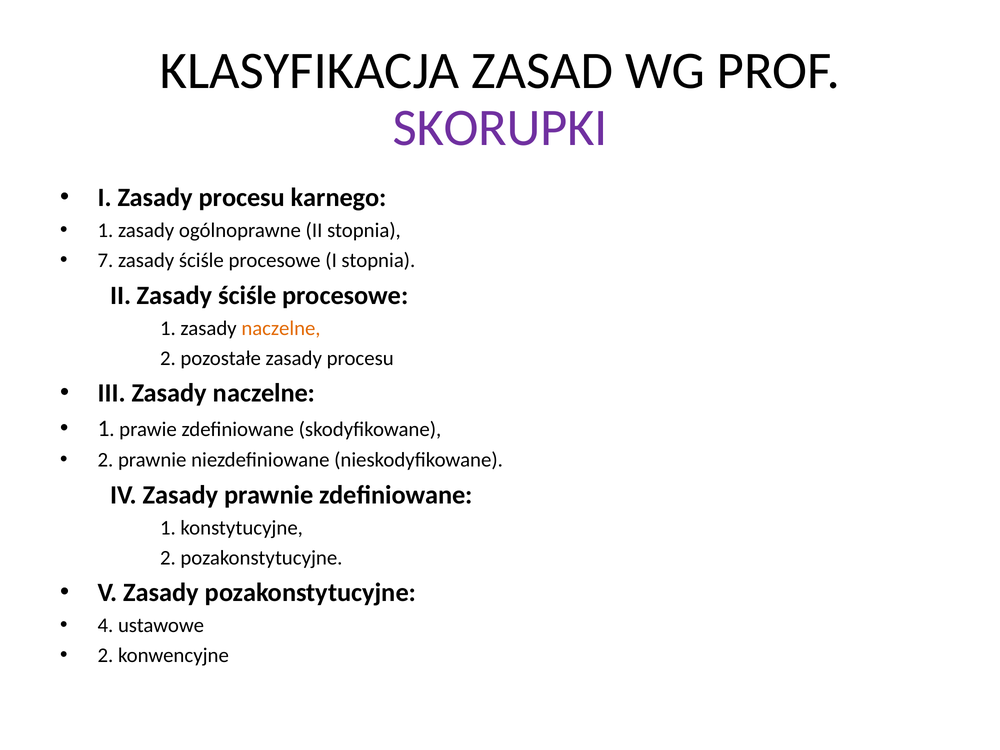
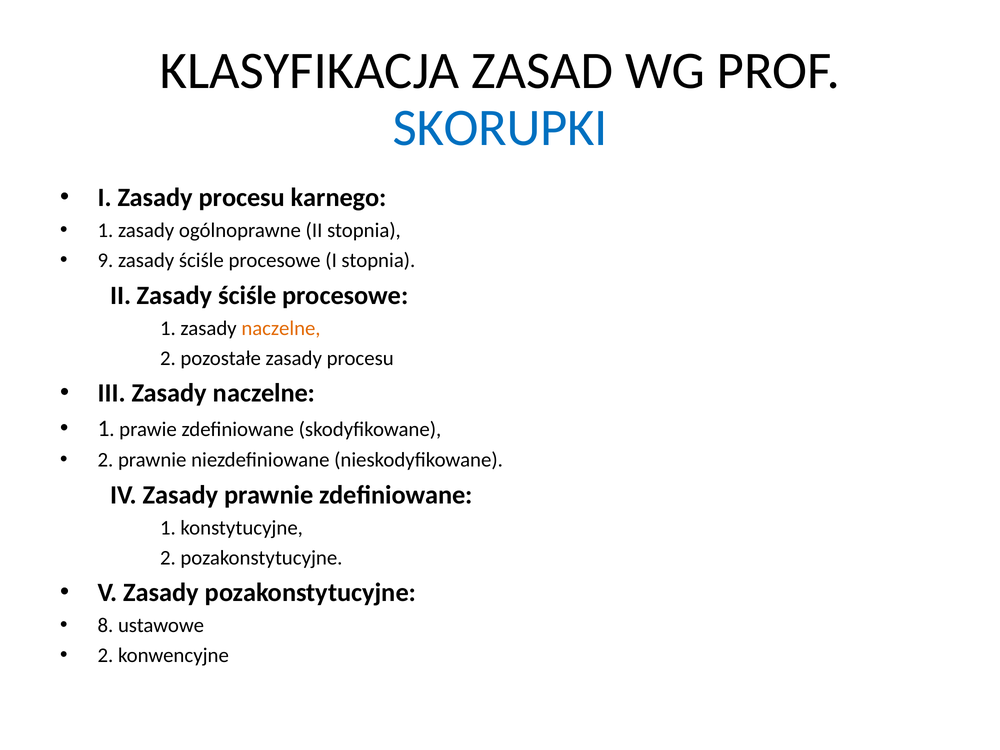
SKORUPKI colour: purple -> blue
7: 7 -> 9
4: 4 -> 8
